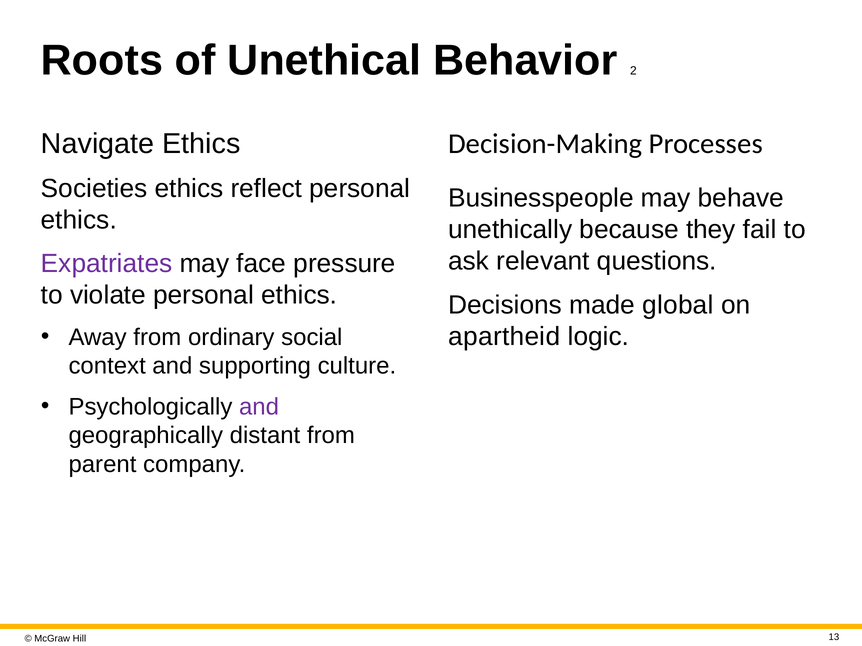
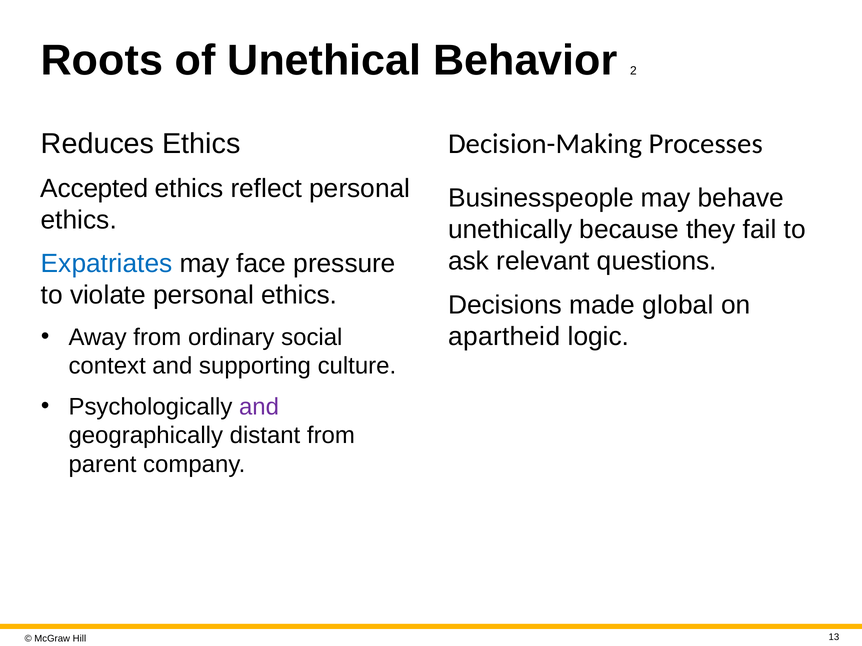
Navigate: Navigate -> Reduces
Societies: Societies -> Accepted
Expatriates colour: purple -> blue
